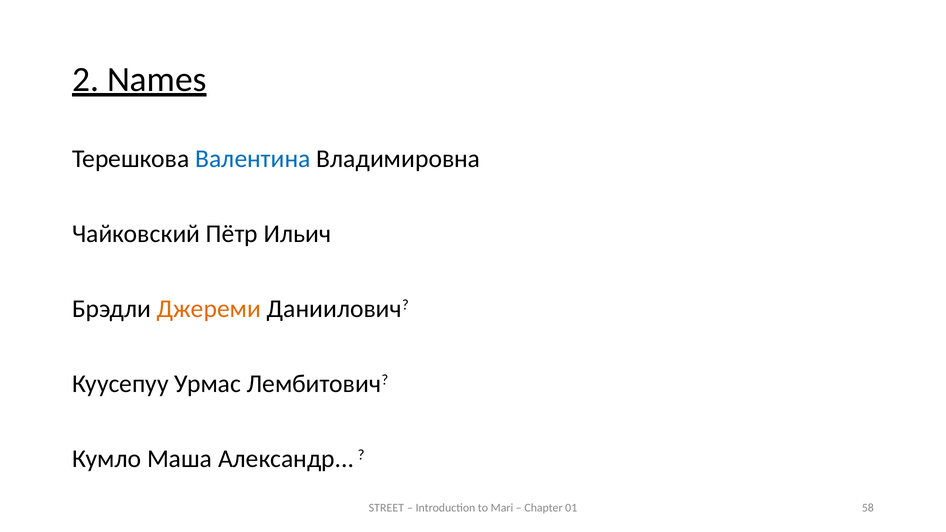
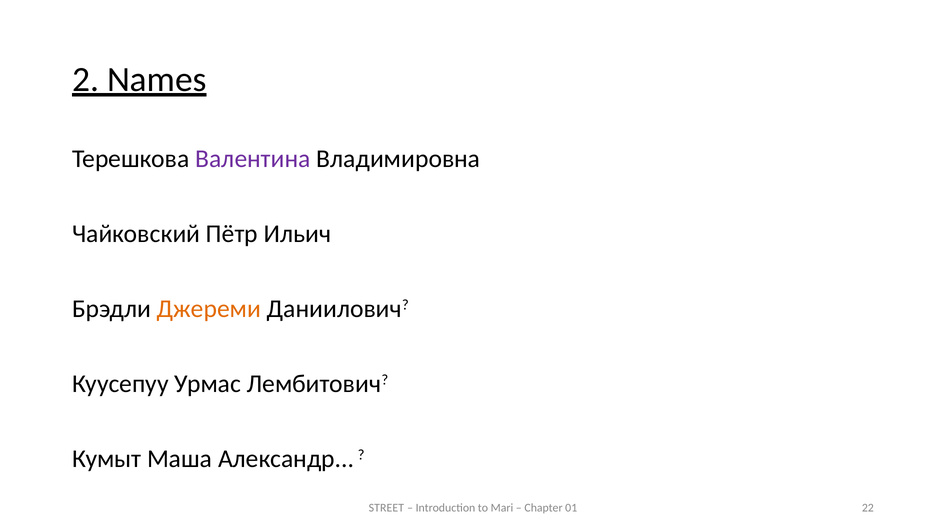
Валентина colour: blue -> purple
Кумло: Кумло -> Кумыт
58: 58 -> 22
